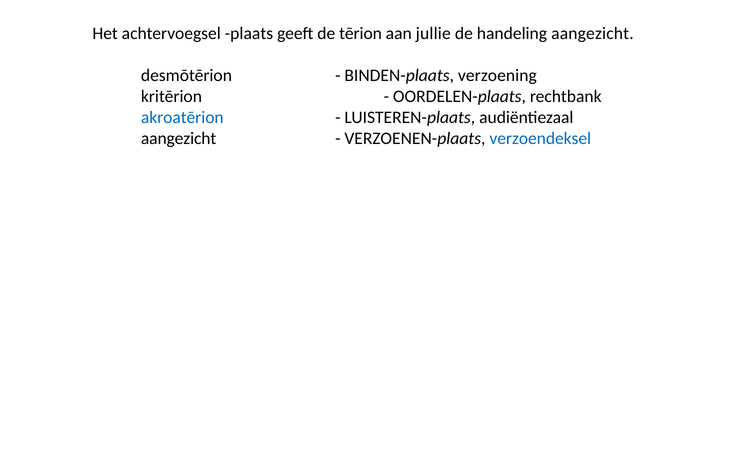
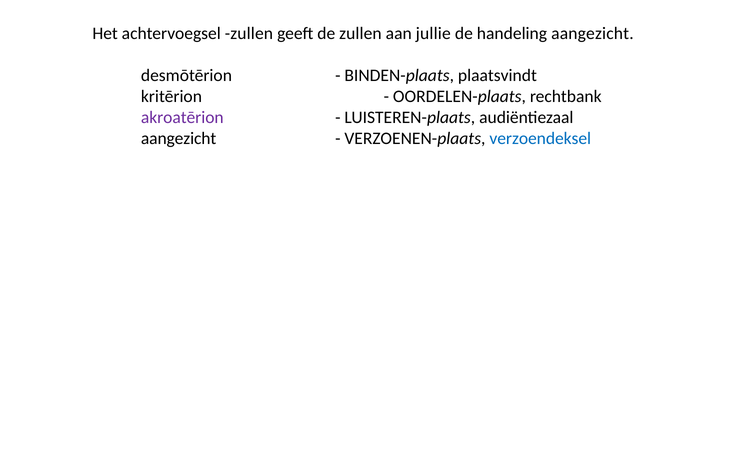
achtervoegsel plaats: plaats -> zullen
de tērion: tērion -> zullen
verzoening: verzoening -> plaatsvindt
akroatērion colour: blue -> purple
